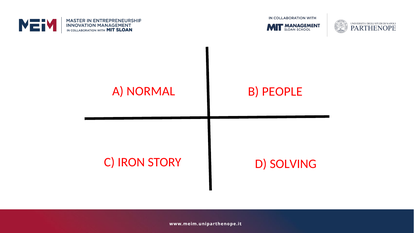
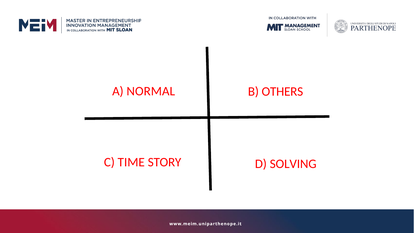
PEOPLE: PEOPLE -> OTHERS
IRON: IRON -> TIME
